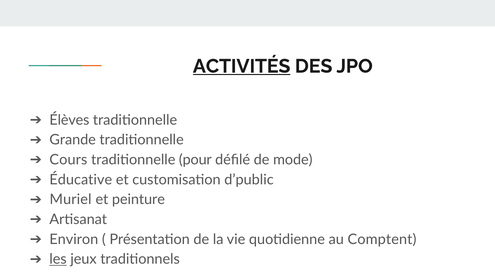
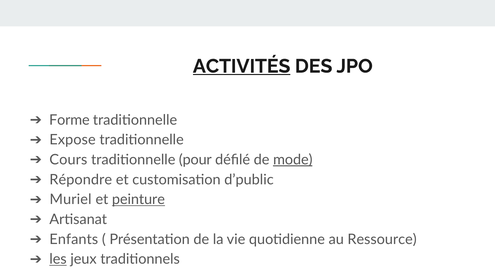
Élèves: Élèves -> Forme
Grande: Grande -> Expose
mode underline: none -> present
Éducative: Éducative -> Répondre
peinture underline: none -> present
Environ: Environ -> Enfants
Comptent: Comptent -> Ressource
